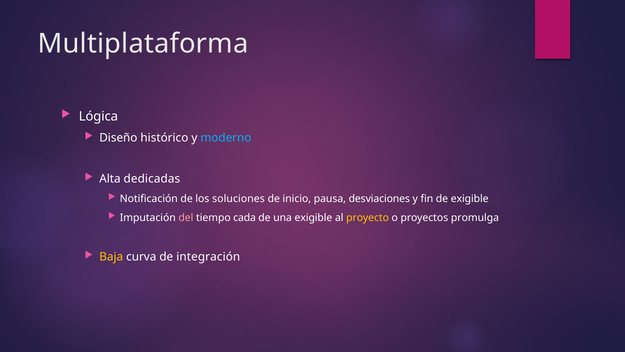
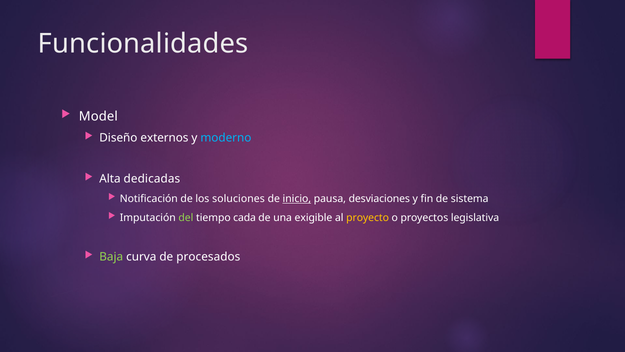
Multiplataforma: Multiplataforma -> Funcionalidades
Lógica: Lógica -> Model
histórico: histórico -> externos
inicio underline: none -> present
de exigible: exigible -> sistema
del colour: pink -> light green
promulga: promulga -> legislativa
Baja colour: yellow -> light green
integración: integración -> procesados
